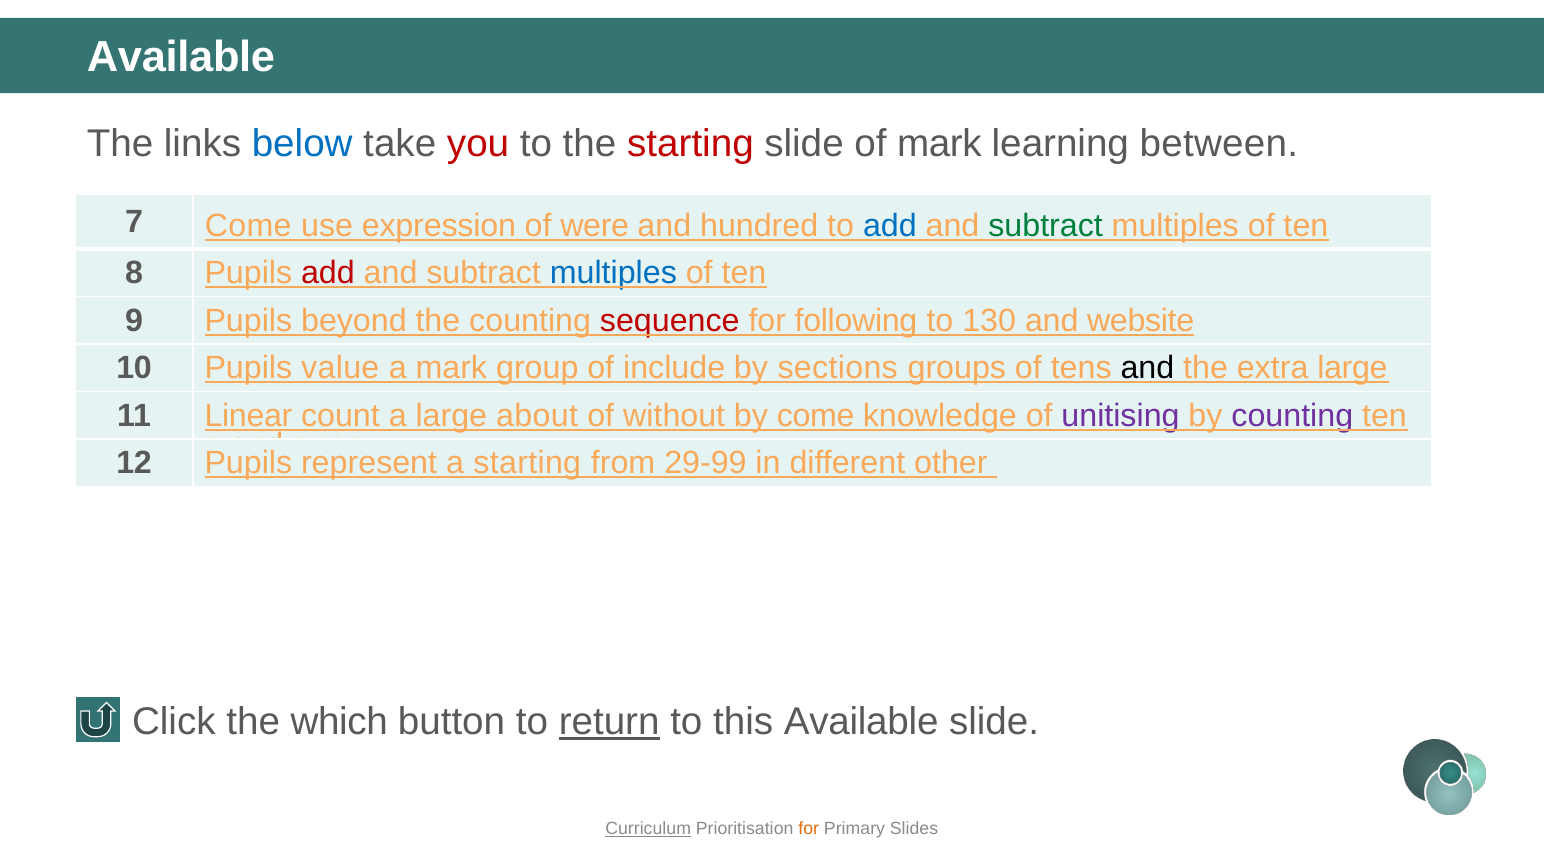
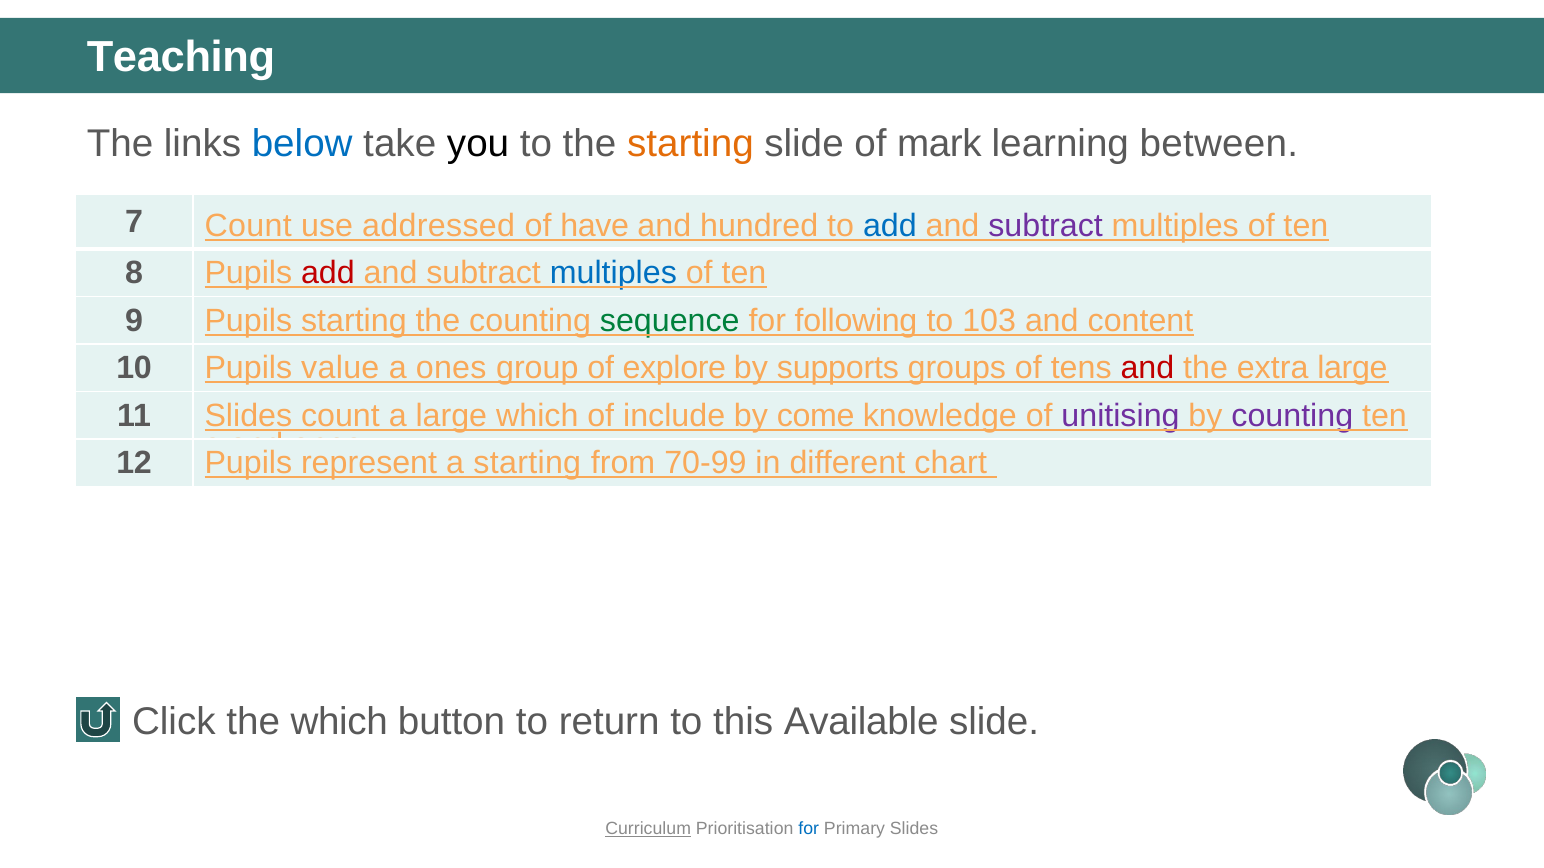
Available at (181, 58): Available -> Teaching
you colour: red -> black
starting at (690, 144) colour: red -> orange
7 Come: Come -> Count
expression: expression -> addressed
were: were -> have
subtract at (1046, 226) colour: green -> purple
Pupils beyond: beyond -> starting
sequence colour: red -> green
130: 130 -> 103
website: website -> content
a mark: mark -> ones
include: include -> explore
sections: sections -> supports
and at (1147, 368) colour: black -> red
11 Linear: Linear -> Slides
large about: about -> which
without: without -> include
29-99: 29-99 -> 70-99
other: other -> chart
return underline: present -> none
for at (809, 829) colour: orange -> blue
